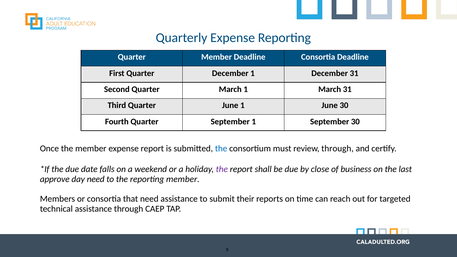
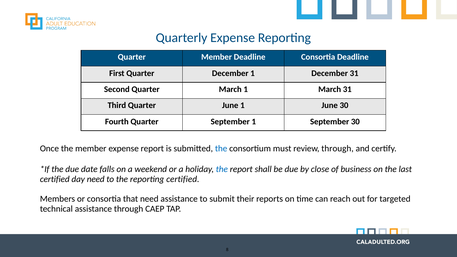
the at (222, 169) colour: purple -> blue
approve at (55, 179): approve -> certified
reporting member: member -> certified
